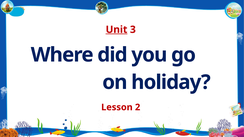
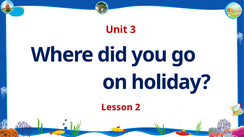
Unit underline: present -> none
